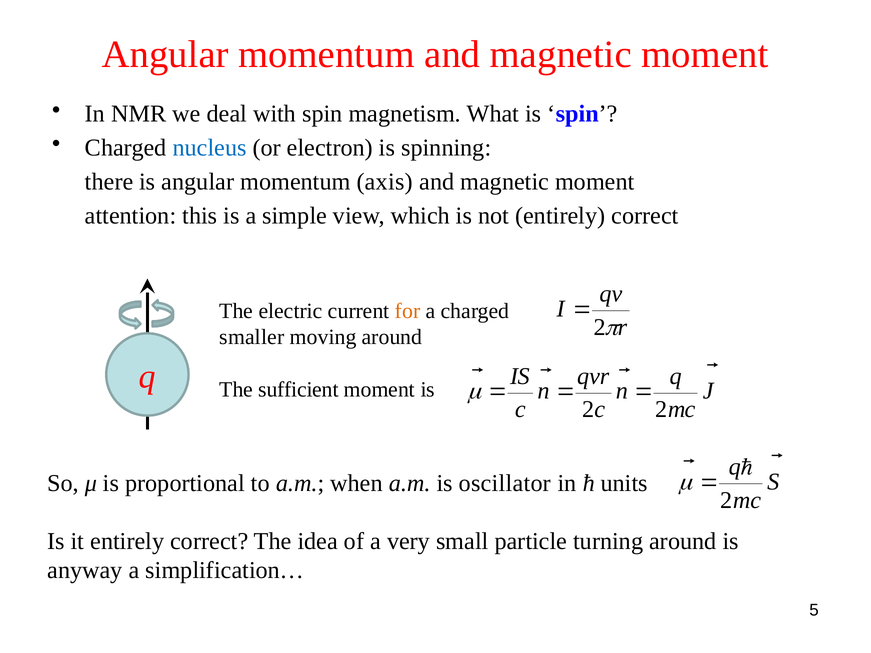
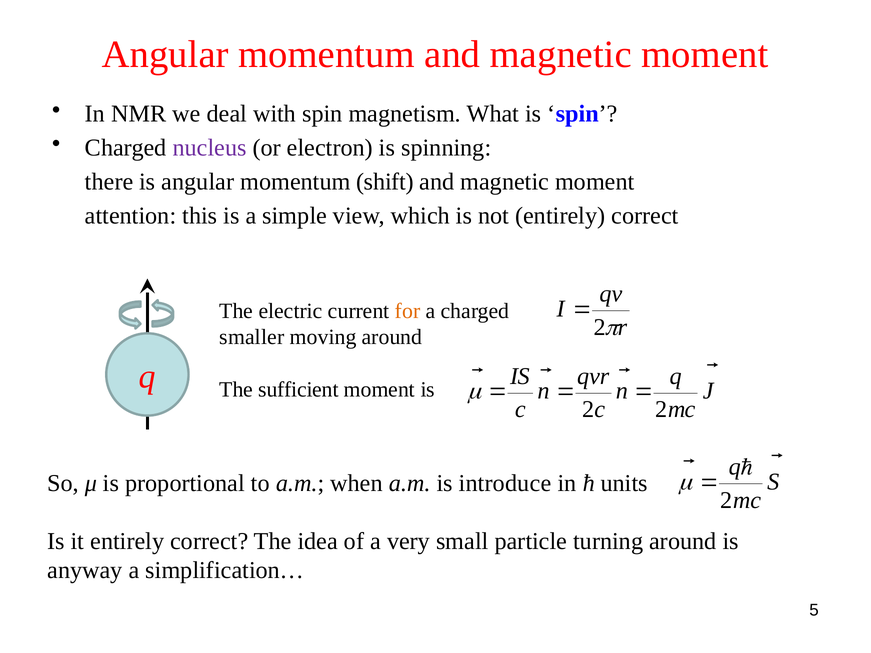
nucleus colour: blue -> purple
axis: axis -> shift
oscillator: oscillator -> introduce
